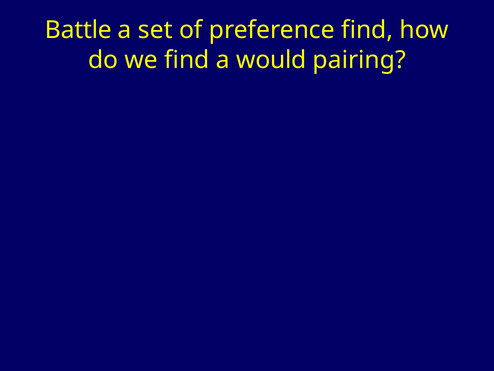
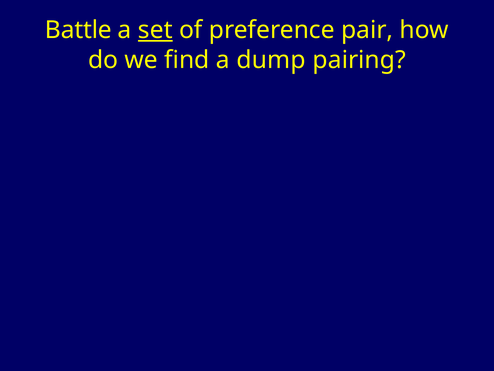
set underline: none -> present
preference find: find -> pair
would: would -> dump
